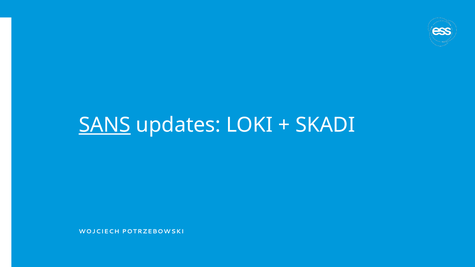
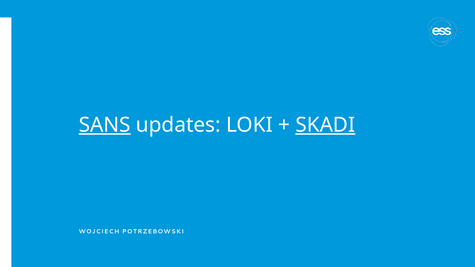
SKADI underline: none -> present
